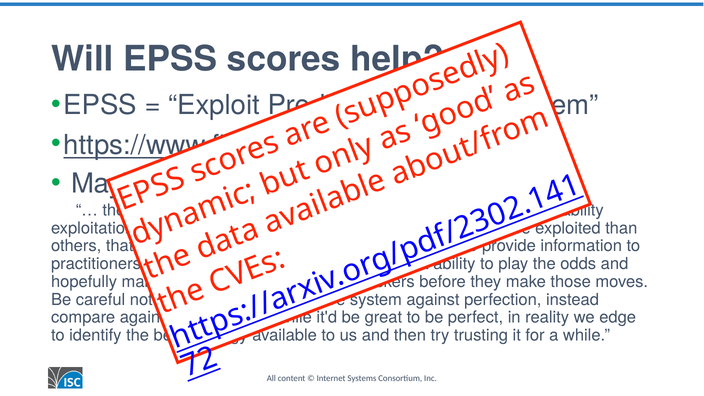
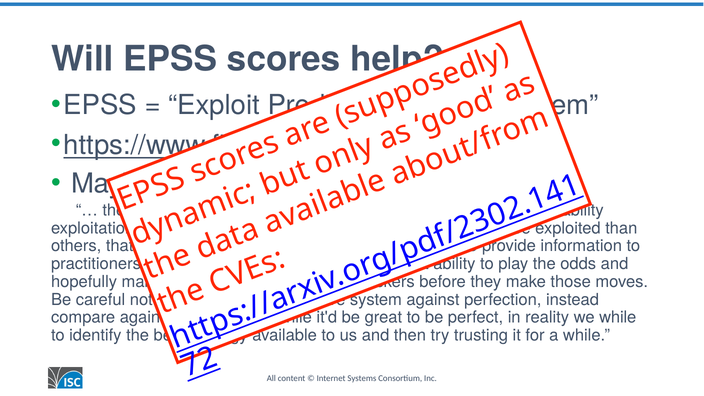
edge at (618, 318): edge -> while
